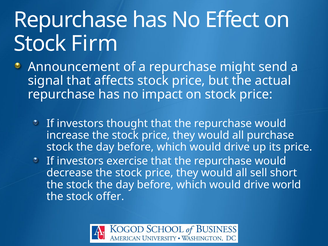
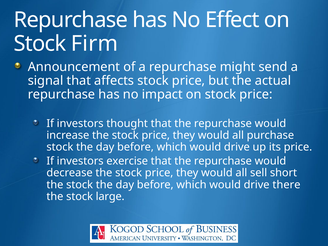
world: world -> there
offer: offer -> large
